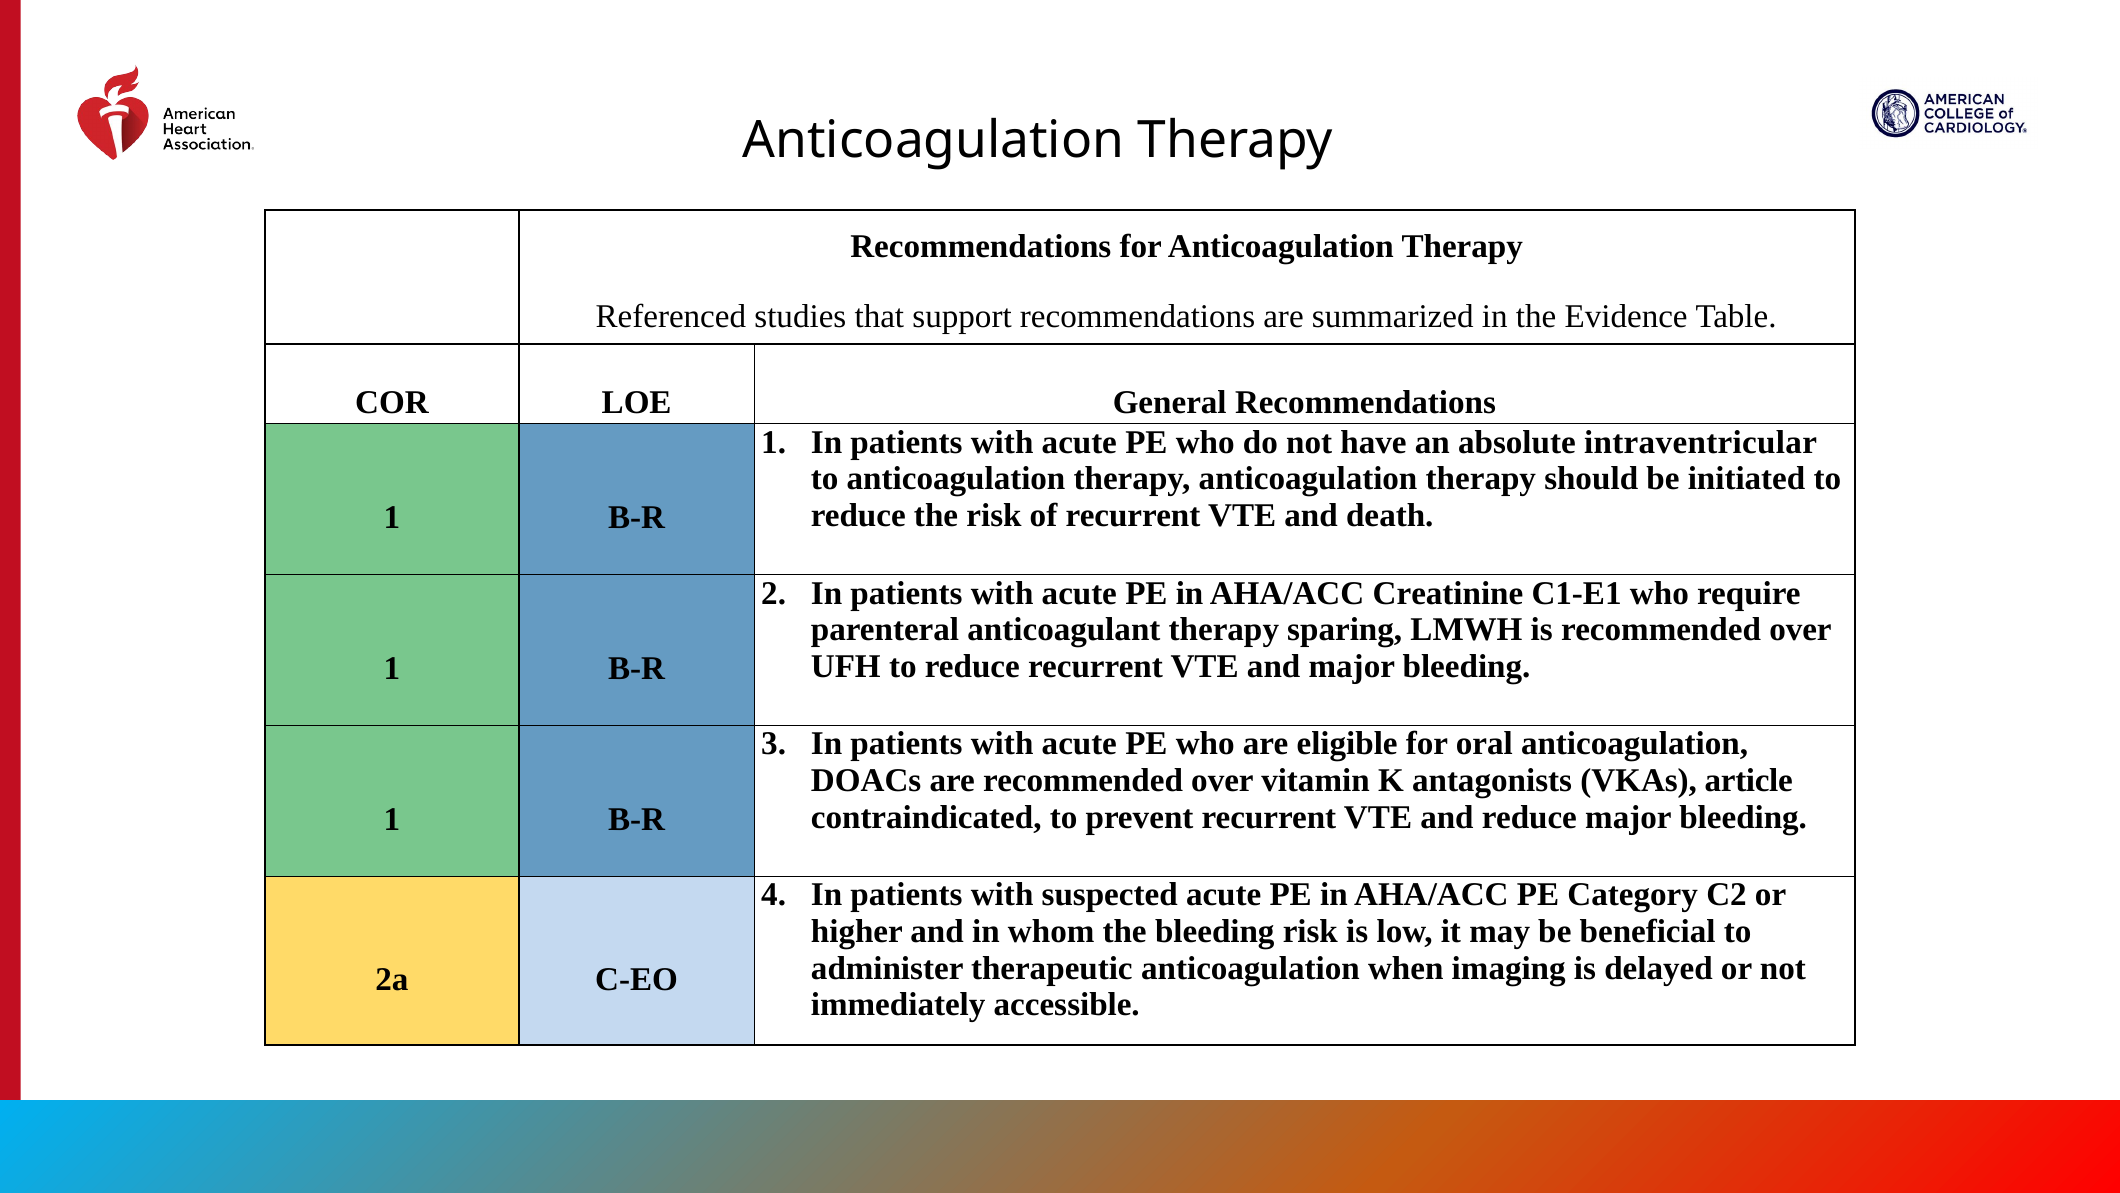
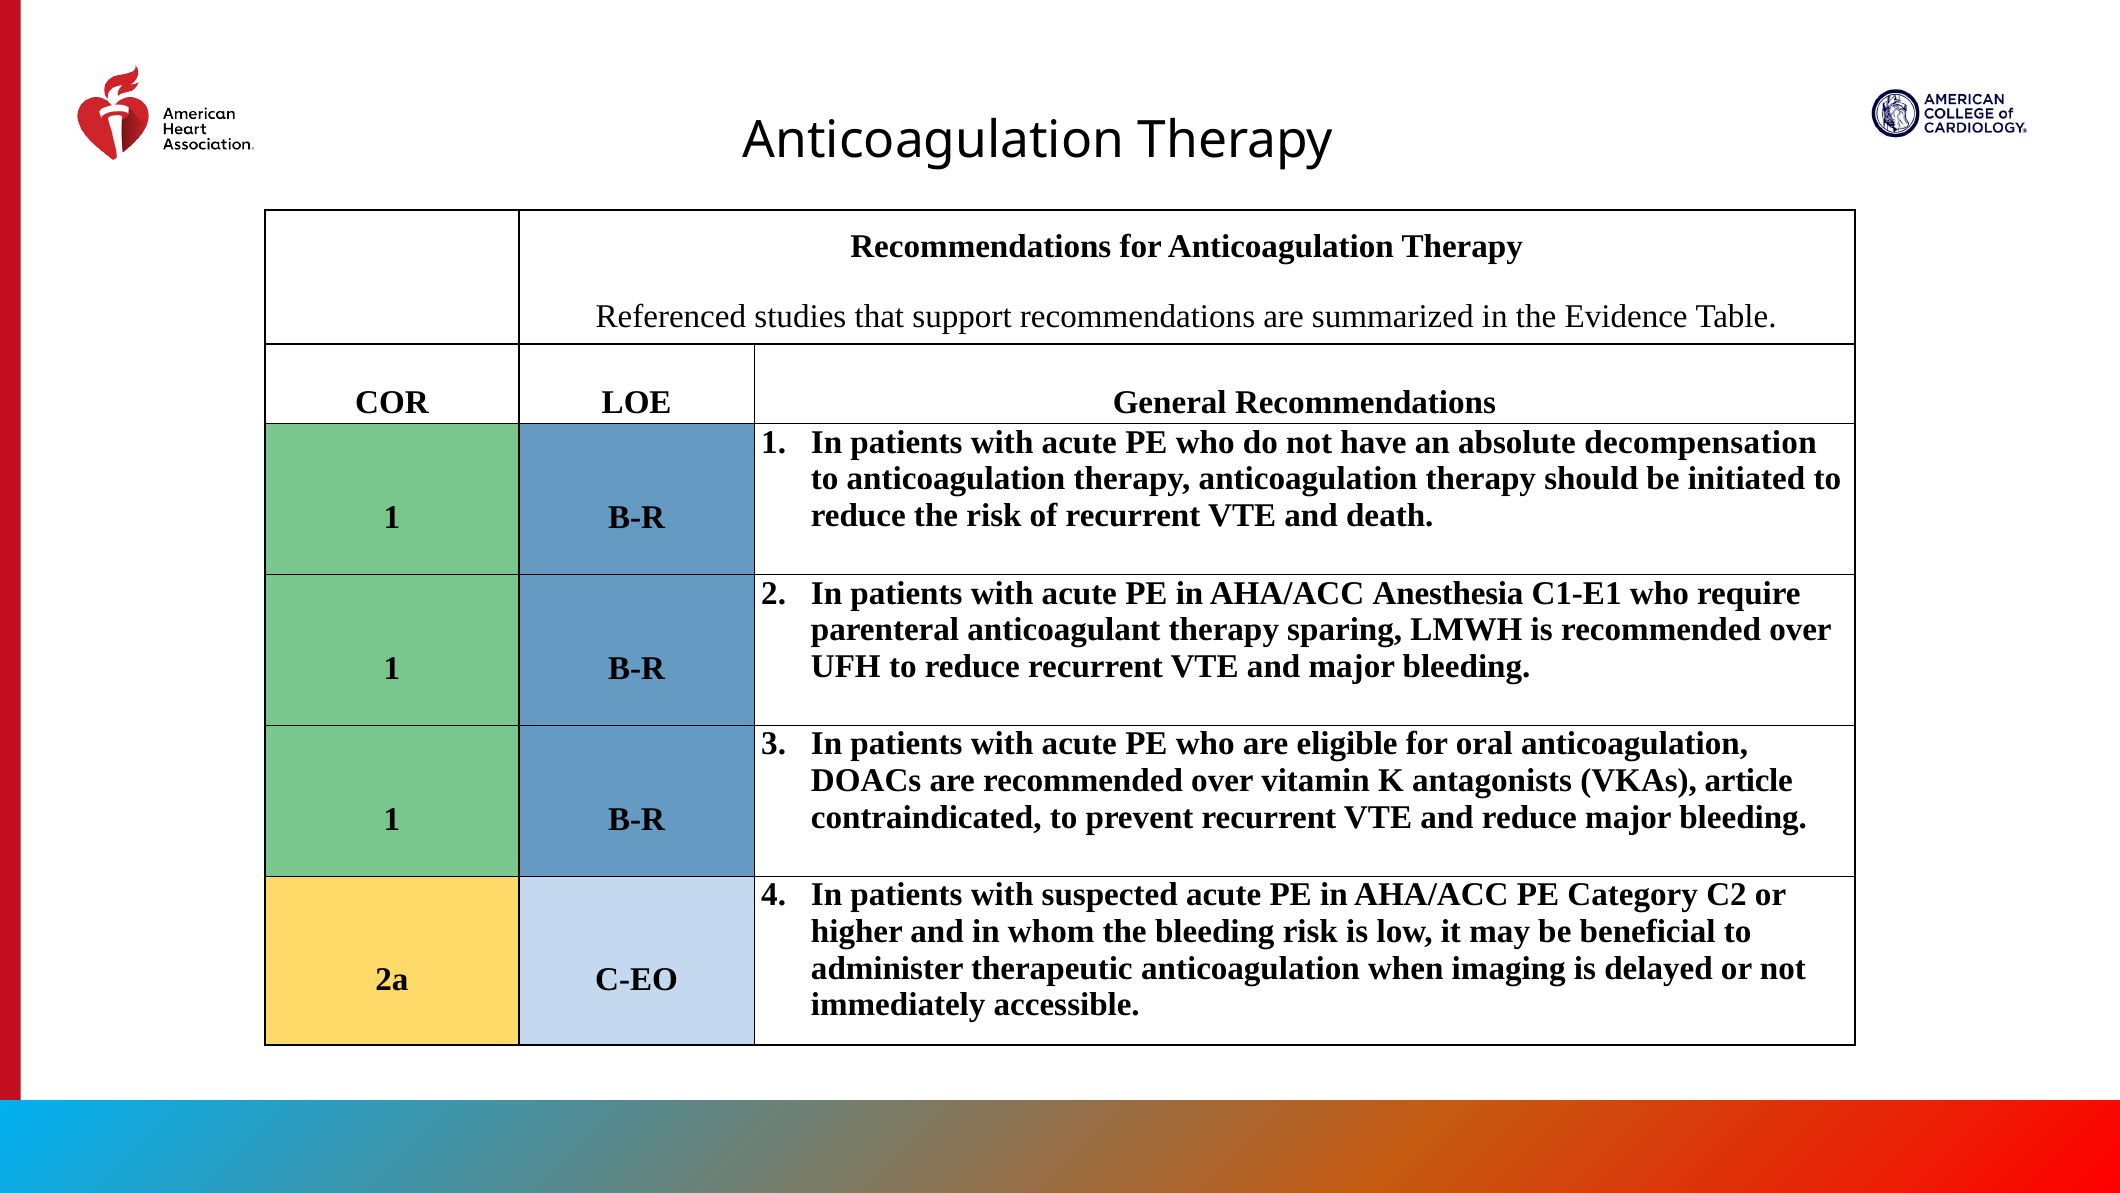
intraventricular: intraventricular -> decompensation
Creatinine: Creatinine -> Anesthesia
